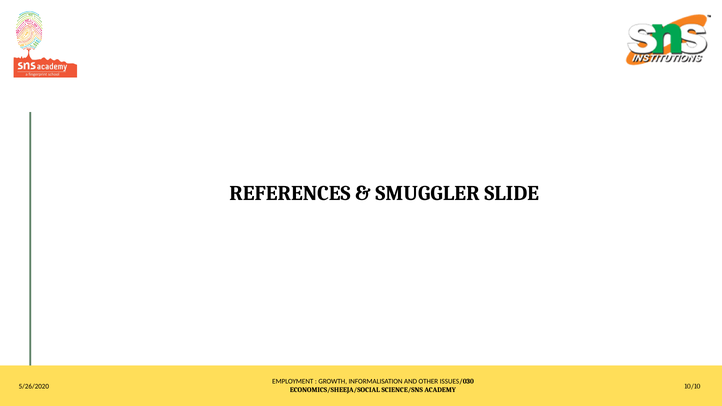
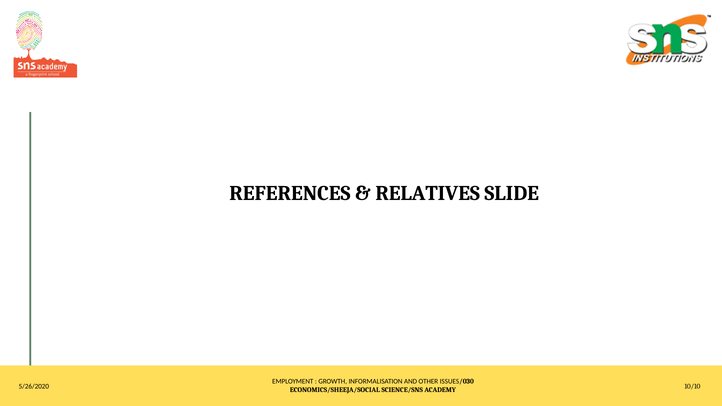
SMUGGLER: SMUGGLER -> RELATIVES
